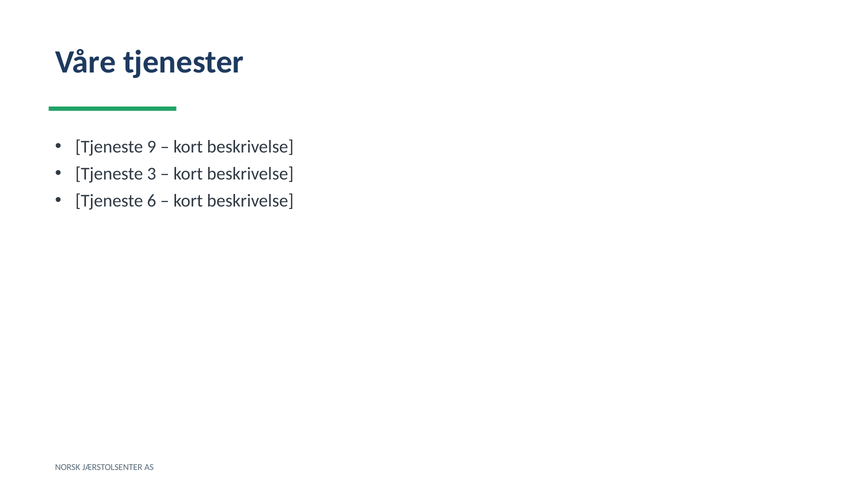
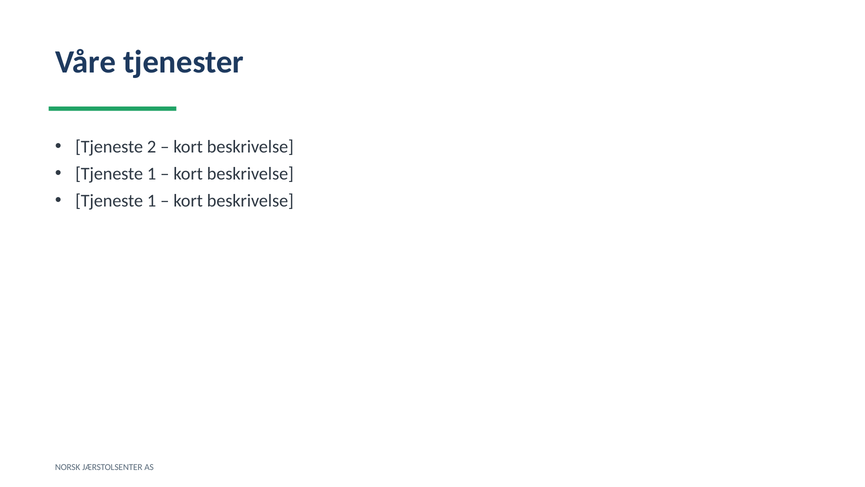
9: 9 -> 2
3 at (152, 174): 3 -> 1
6 at (152, 201): 6 -> 1
